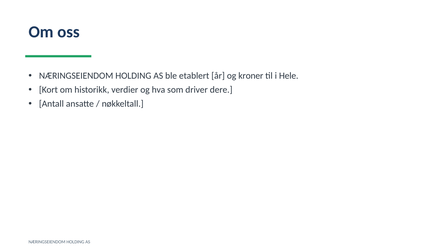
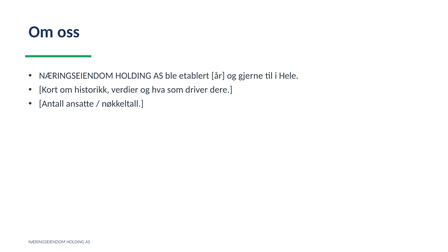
kroner: kroner -> gjerne
